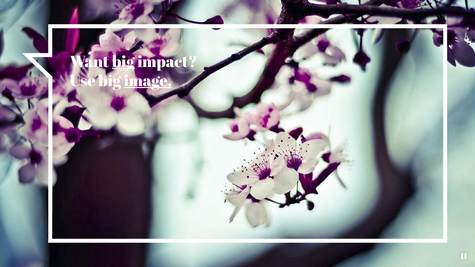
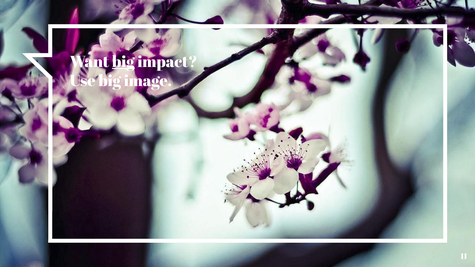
image underline: present -> none
